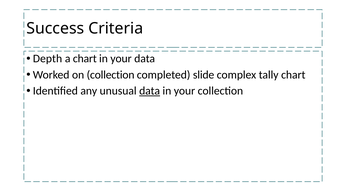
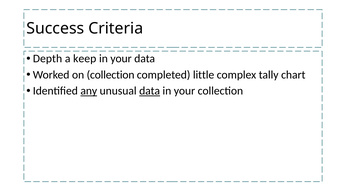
a chart: chart -> keep
slide: slide -> little
any underline: none -> present
